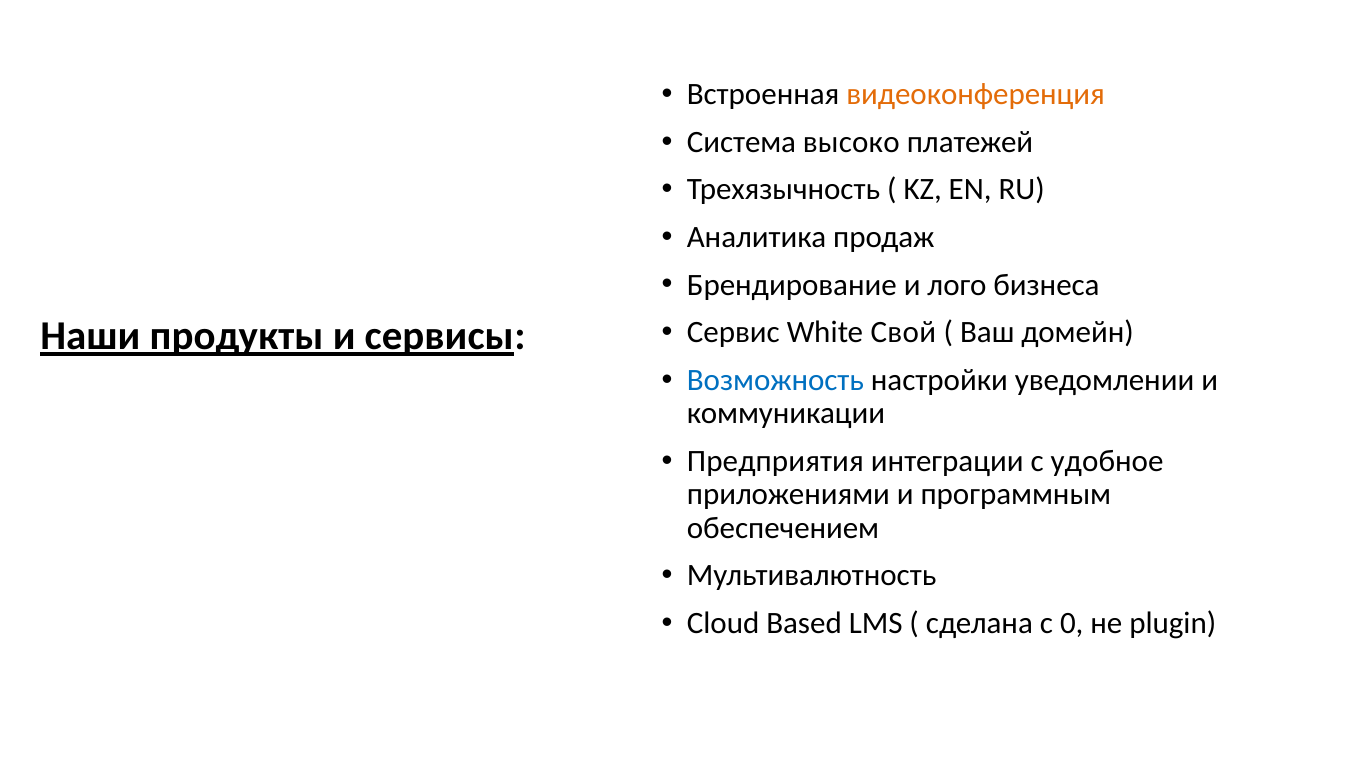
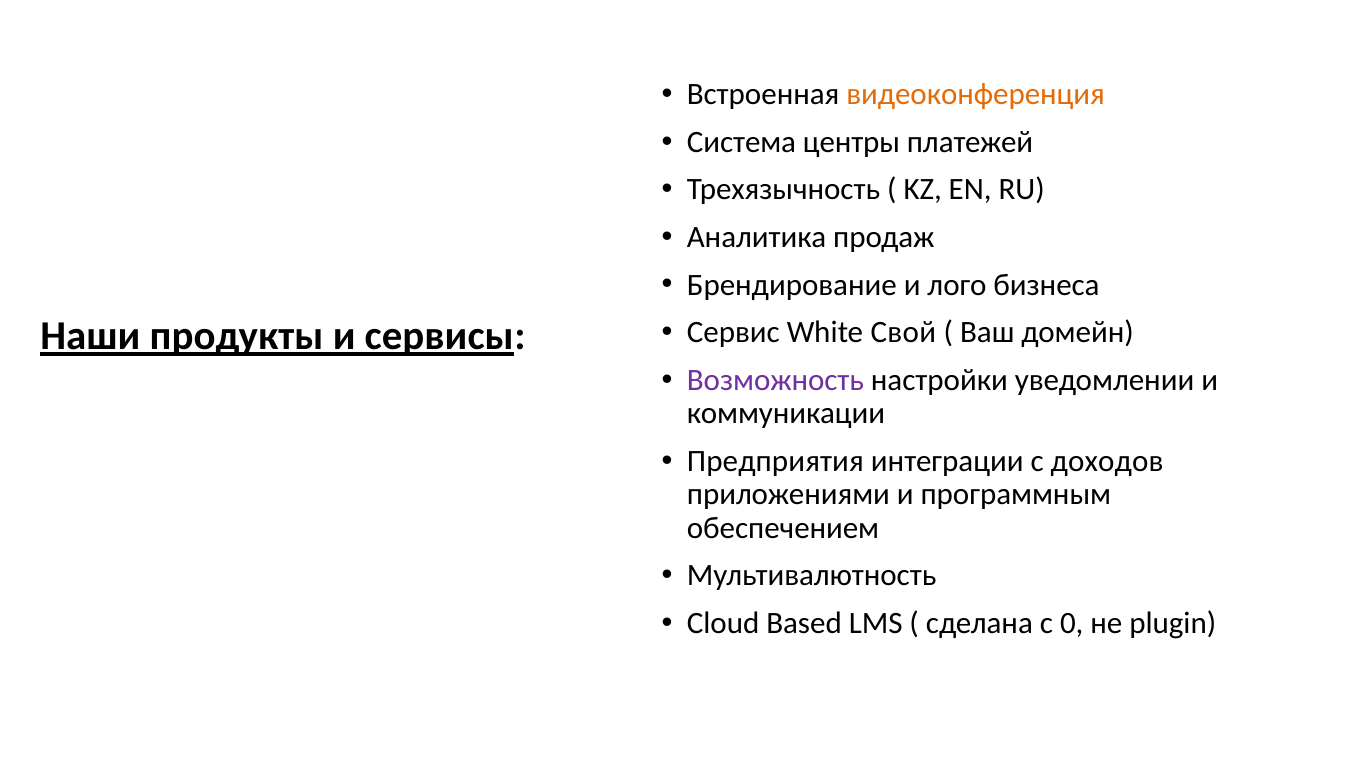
высоко: высоко -> центры
Возможность colour: blue -> purple
удобное: удобное -> доходов
